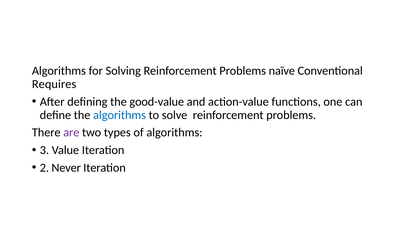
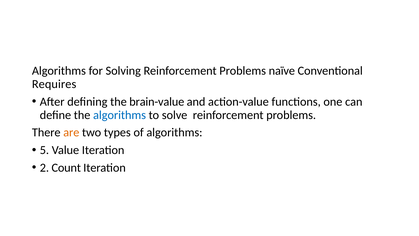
good-value: good-value -> brain-value
are colour: purple -> orange
3: 3 -> 5
Never: Never -> Count
